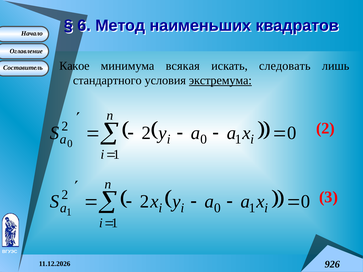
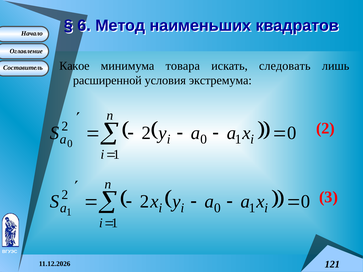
всякая: всякая -> товара
стандартного: стандартного -> расширенной
экстремума underline: present -> none
926: 926 -> 121
